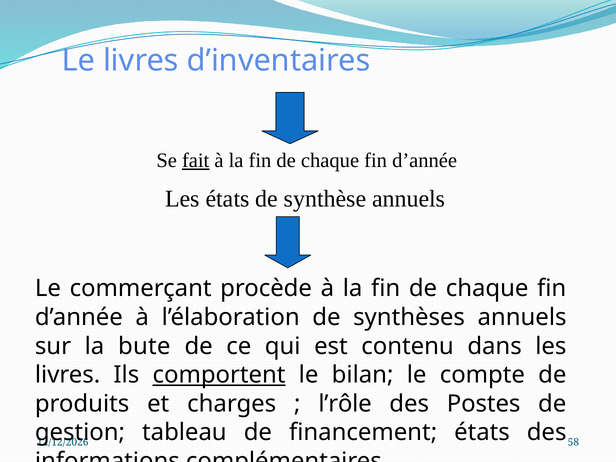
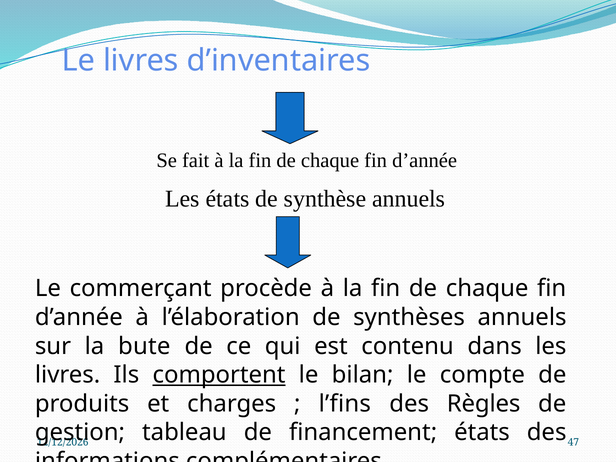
fait underline: present -> none
l’rôle: l’rôle -> l’fins
Postes: Postes -> Règles
58: 58 -> 47
